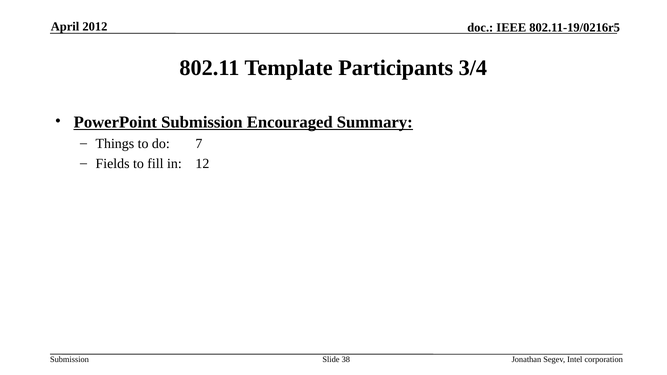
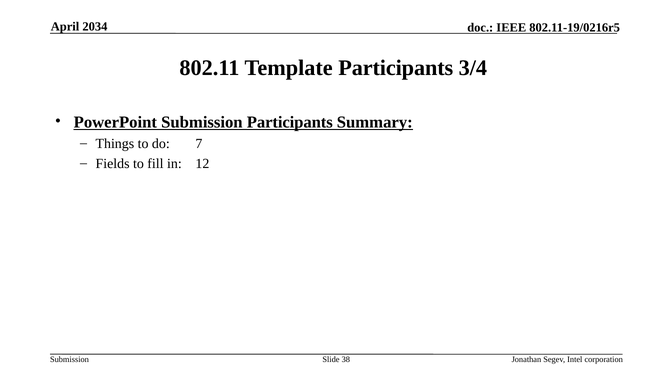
2012: 2012 -> 2034
Submission Encouraged: Encouraged -> Participants
